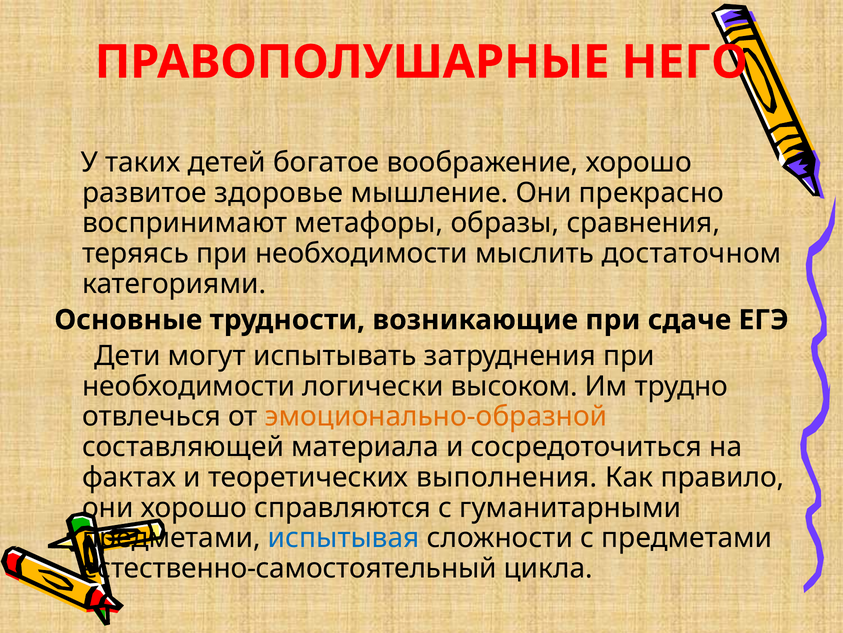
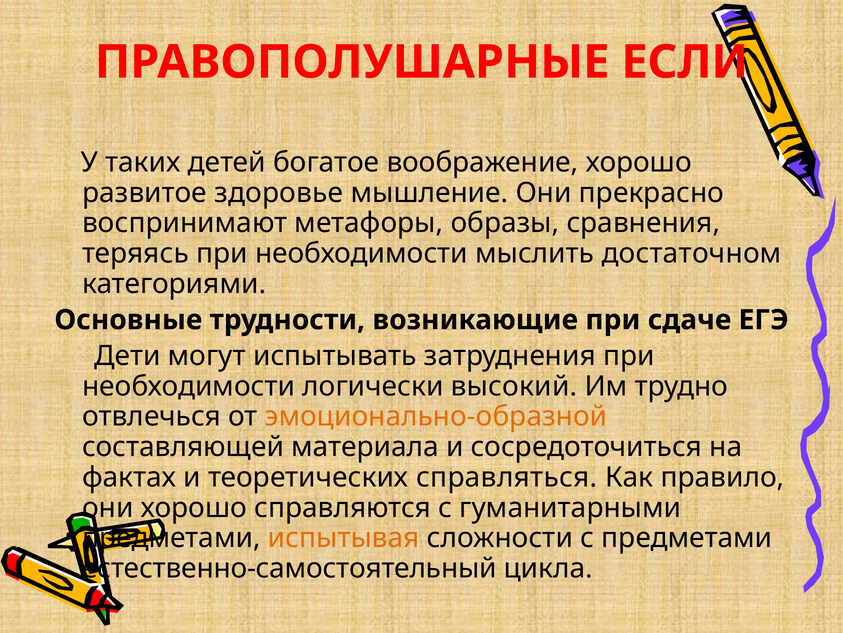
НЕГО: НЕГО -> ЕСЛИ
высоком: высоком -> высокий
выполнения: выполнения -> справляться
испытывая colour: blue -> orange
